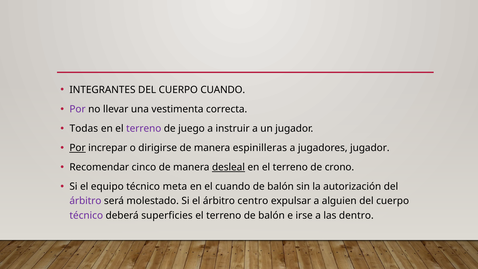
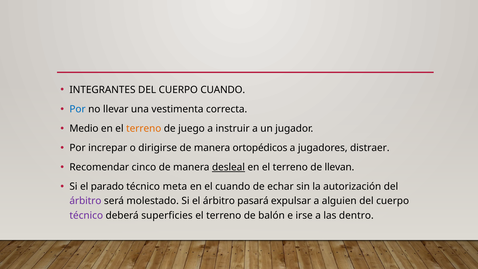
Por at (78, 109) colour: purple -> blue
Todas: Todas -> Medio
terreno at (144, 129) colour: purple -> orange
Por at (78, 148) underline: present -> none
espinilleras: espinilleras -> ortopédicos
jugadores jugador: jugador -> distraer
crono: crono -> llevan
equipo: equipo -> parado
balón at (281, 187): balón -> echar
centro: centro -> pasará
